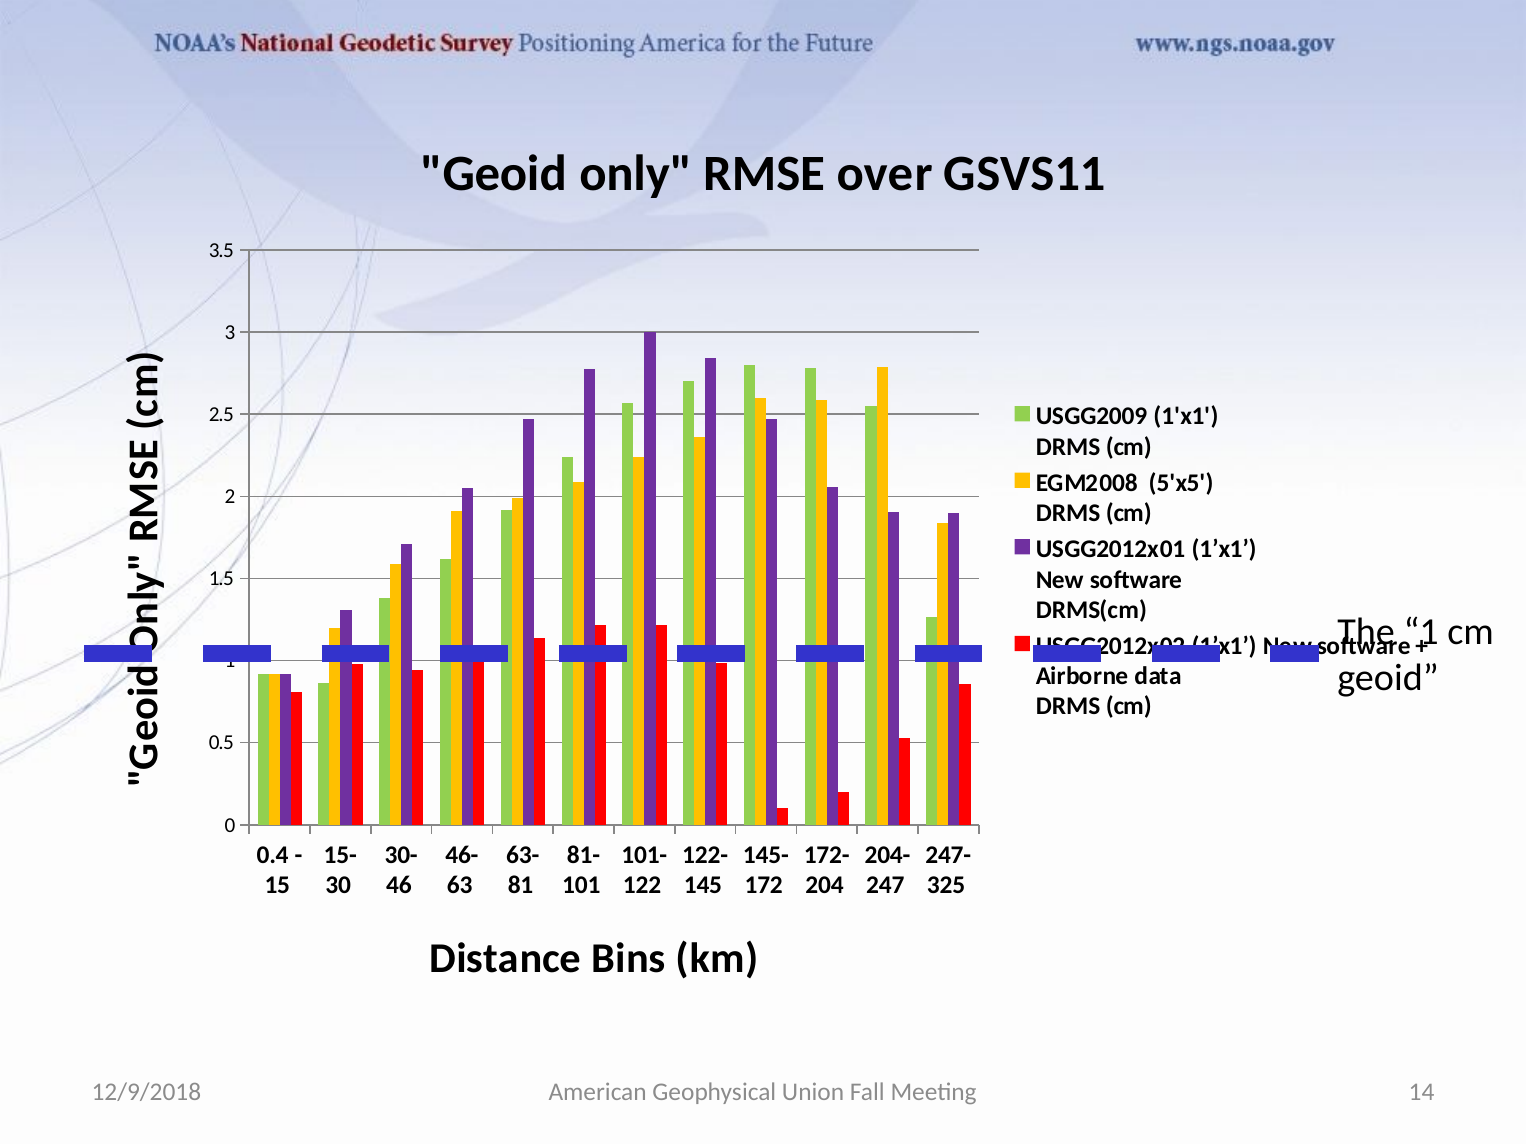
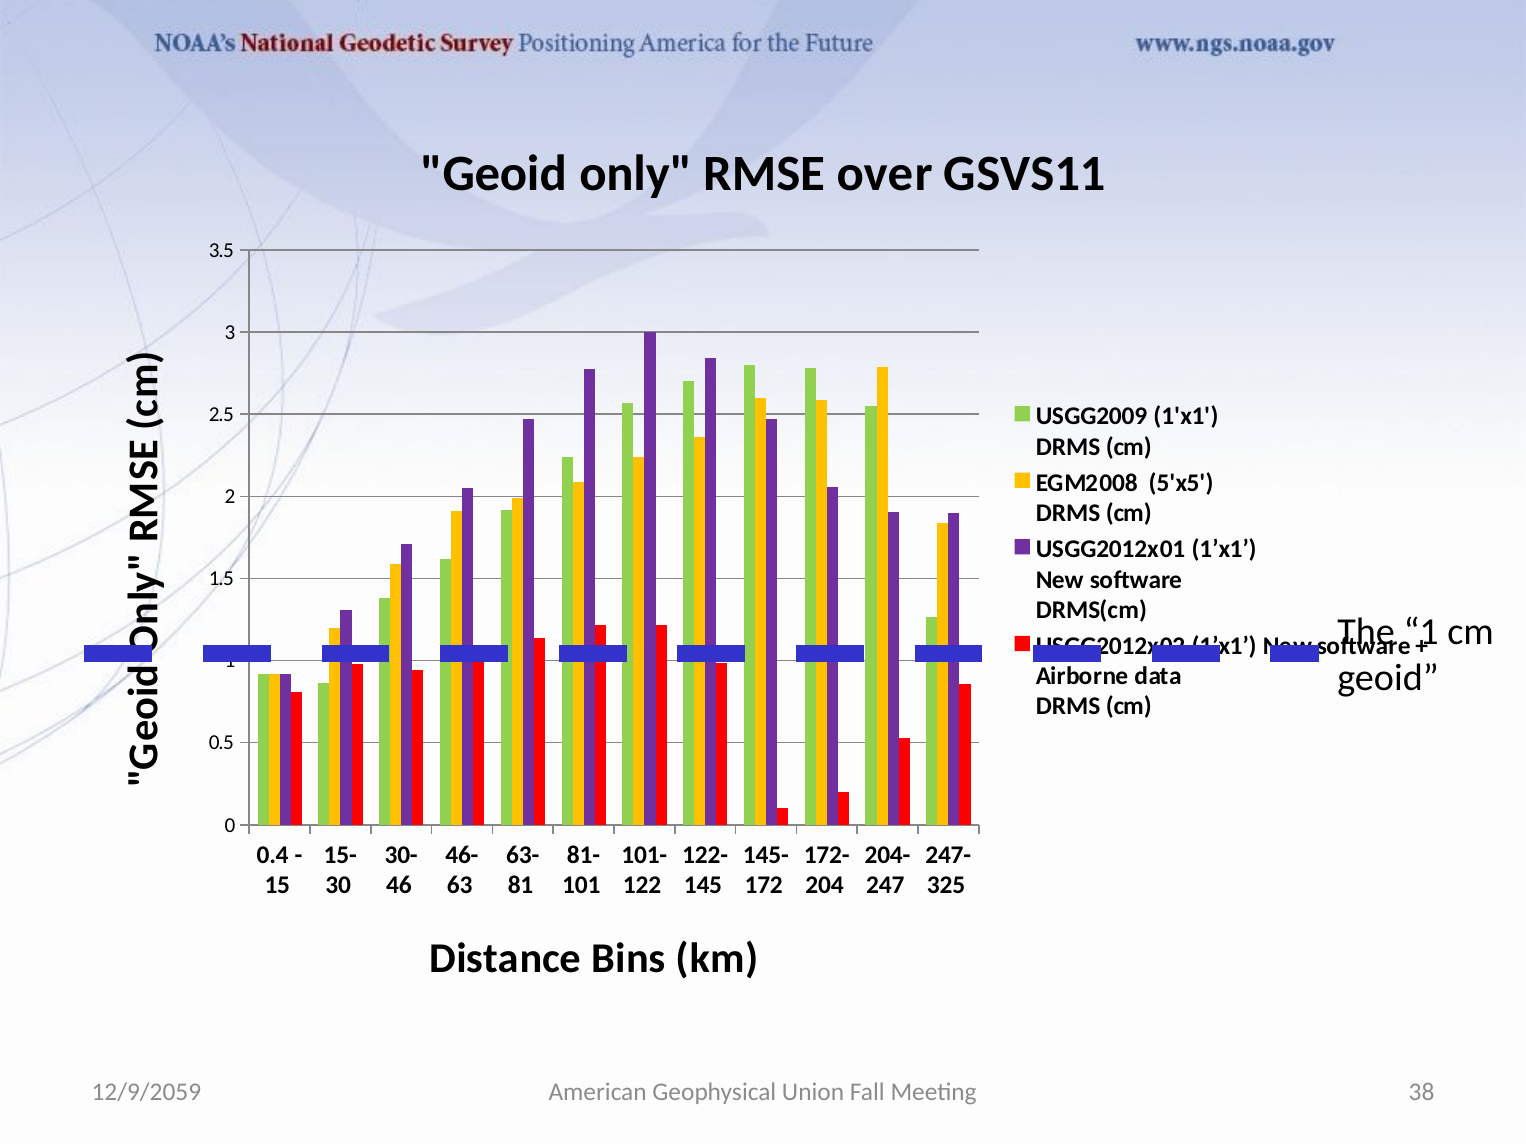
12/9/2018: 12/9/2018 -> 12/9/2059
14: 14 -> 38
